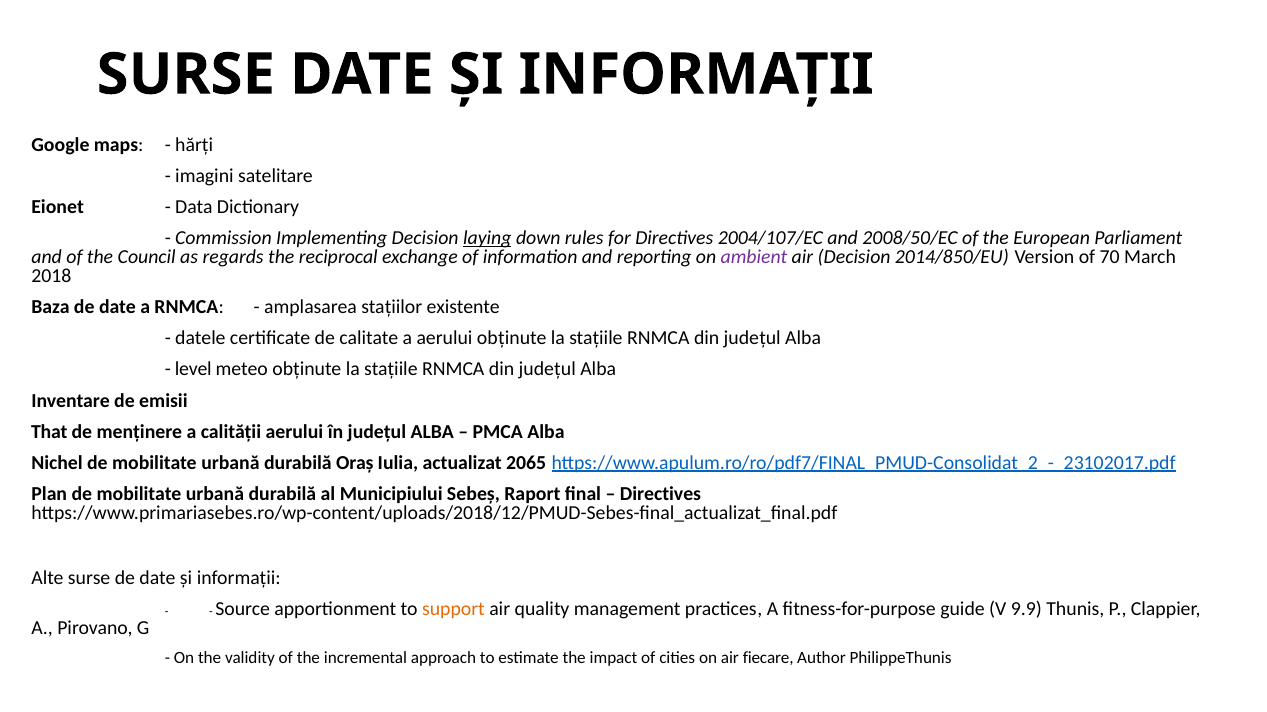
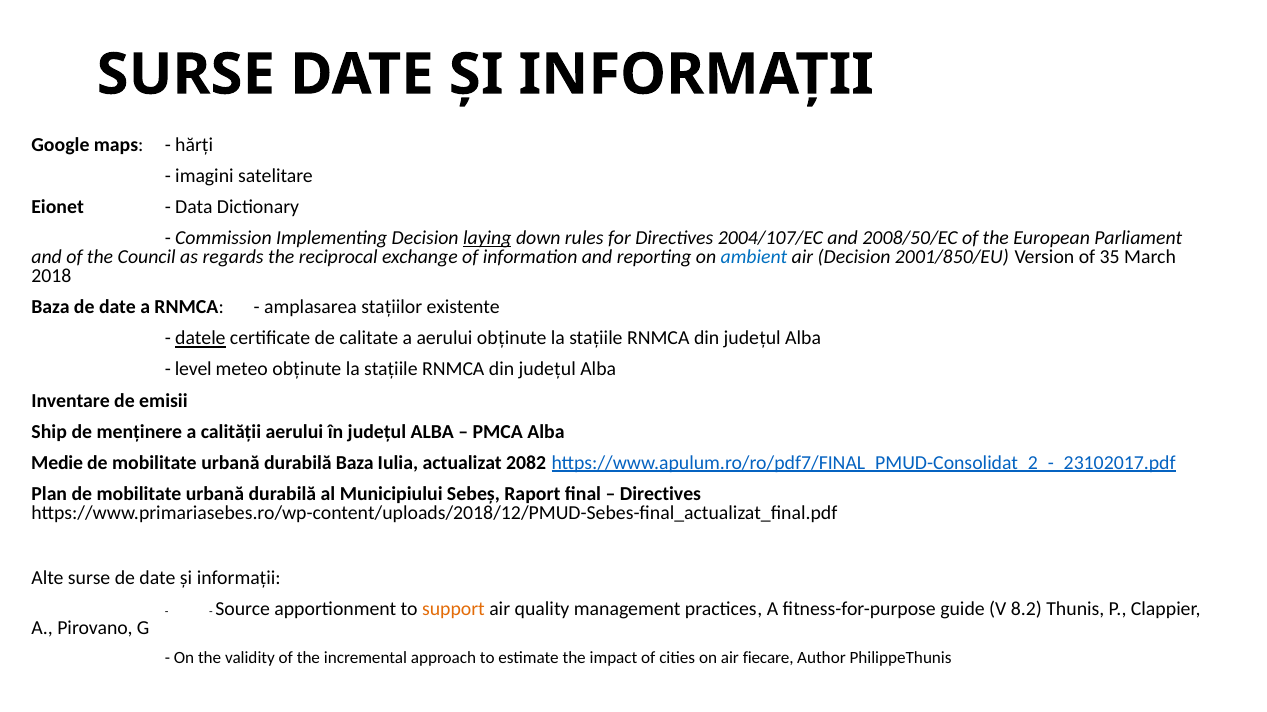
ambient colour: purple -> blue
2014/850/EU: 2014/850/EU -> 2001/850/EU
70: 70 -> 35
datele underline: none -> present
That: That -> Ship
Nichel: Nichel -> Medie
durabilă Oraș: Oraș -> Baza
2065: 2065 -> 2082
9.9: 9.9 -> 8.2
